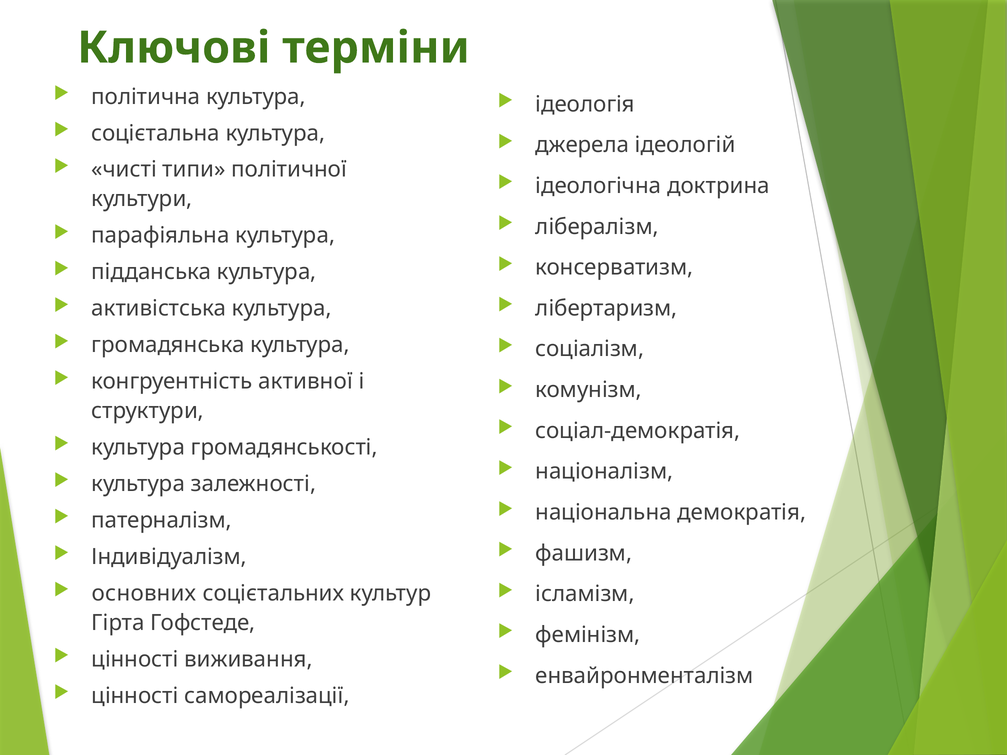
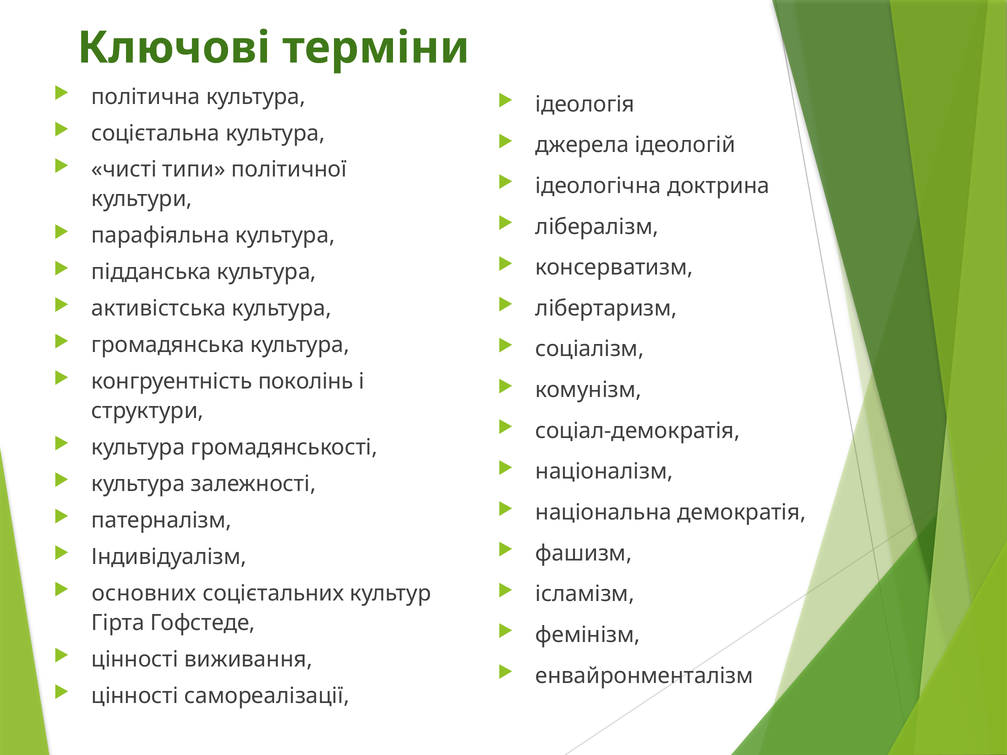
активної: активної -> поколінь
